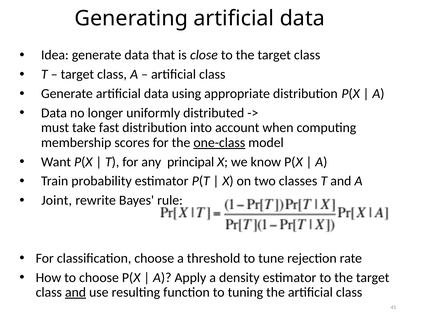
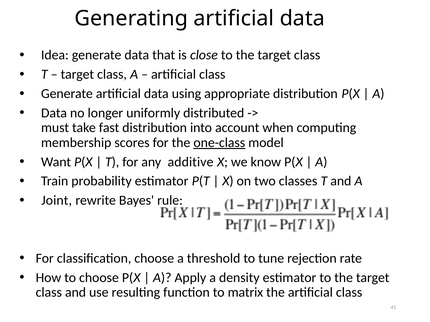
principal: principal -> additive
and at (76, 293) underline: present -> none
tuning: tuning -> matrix
